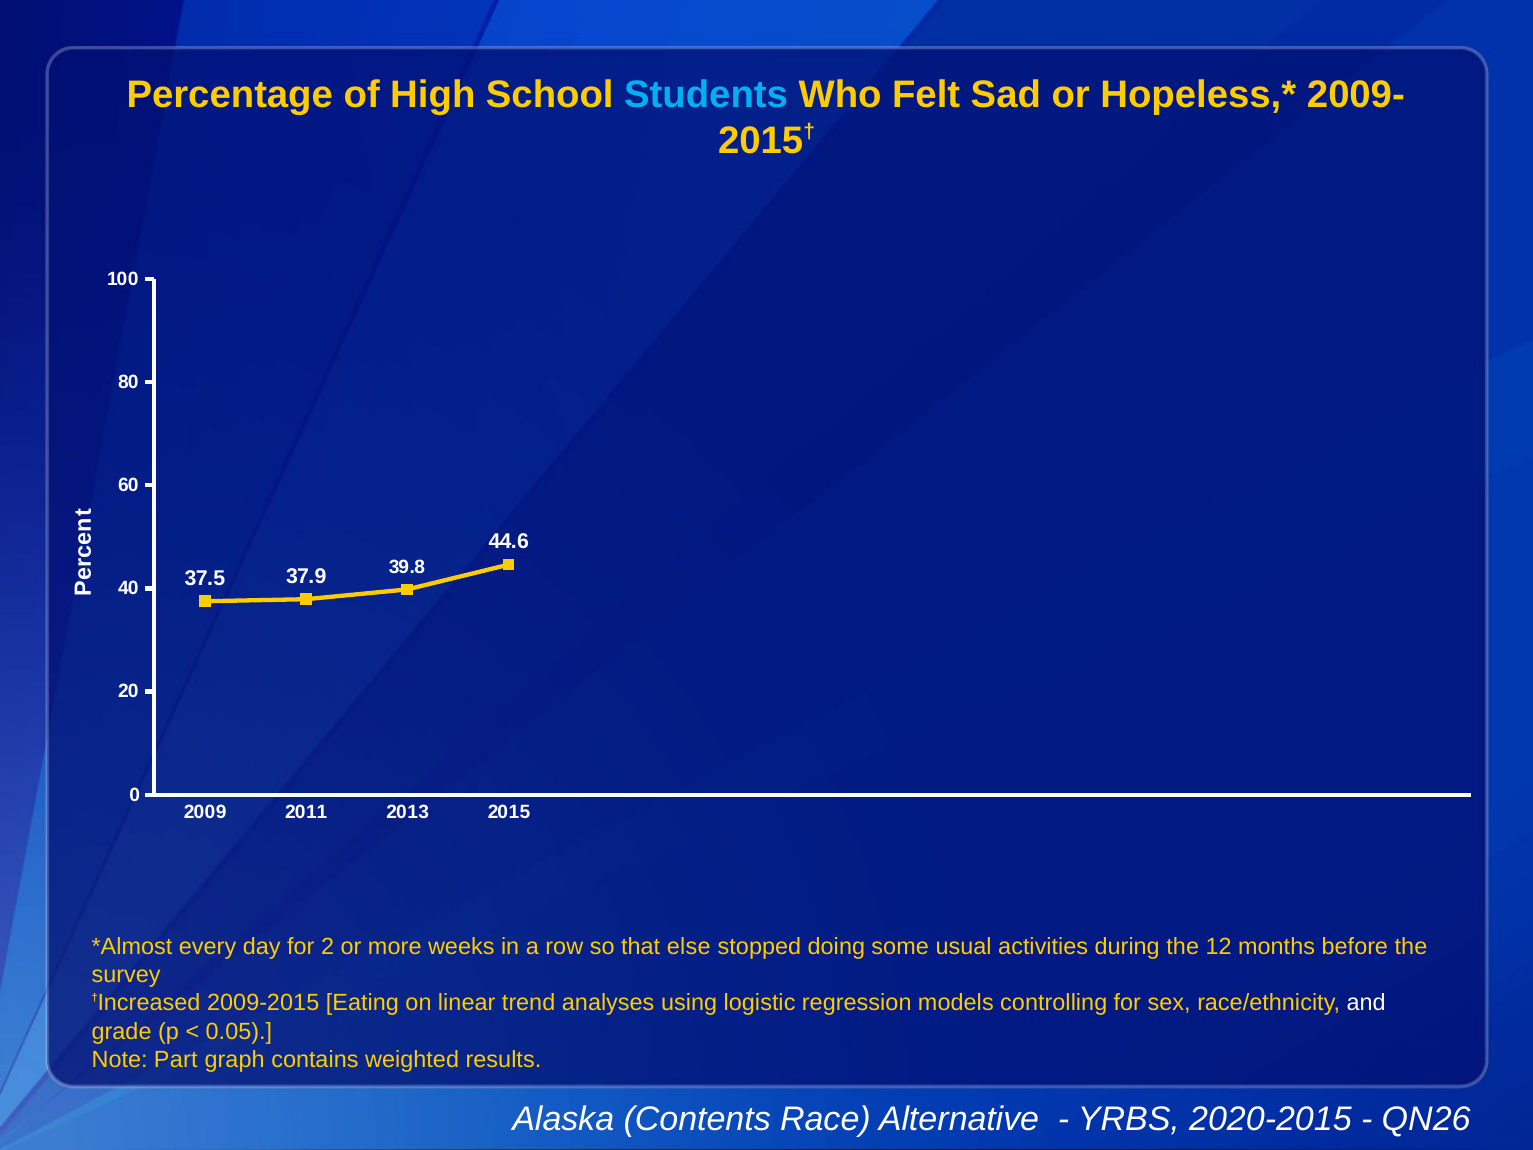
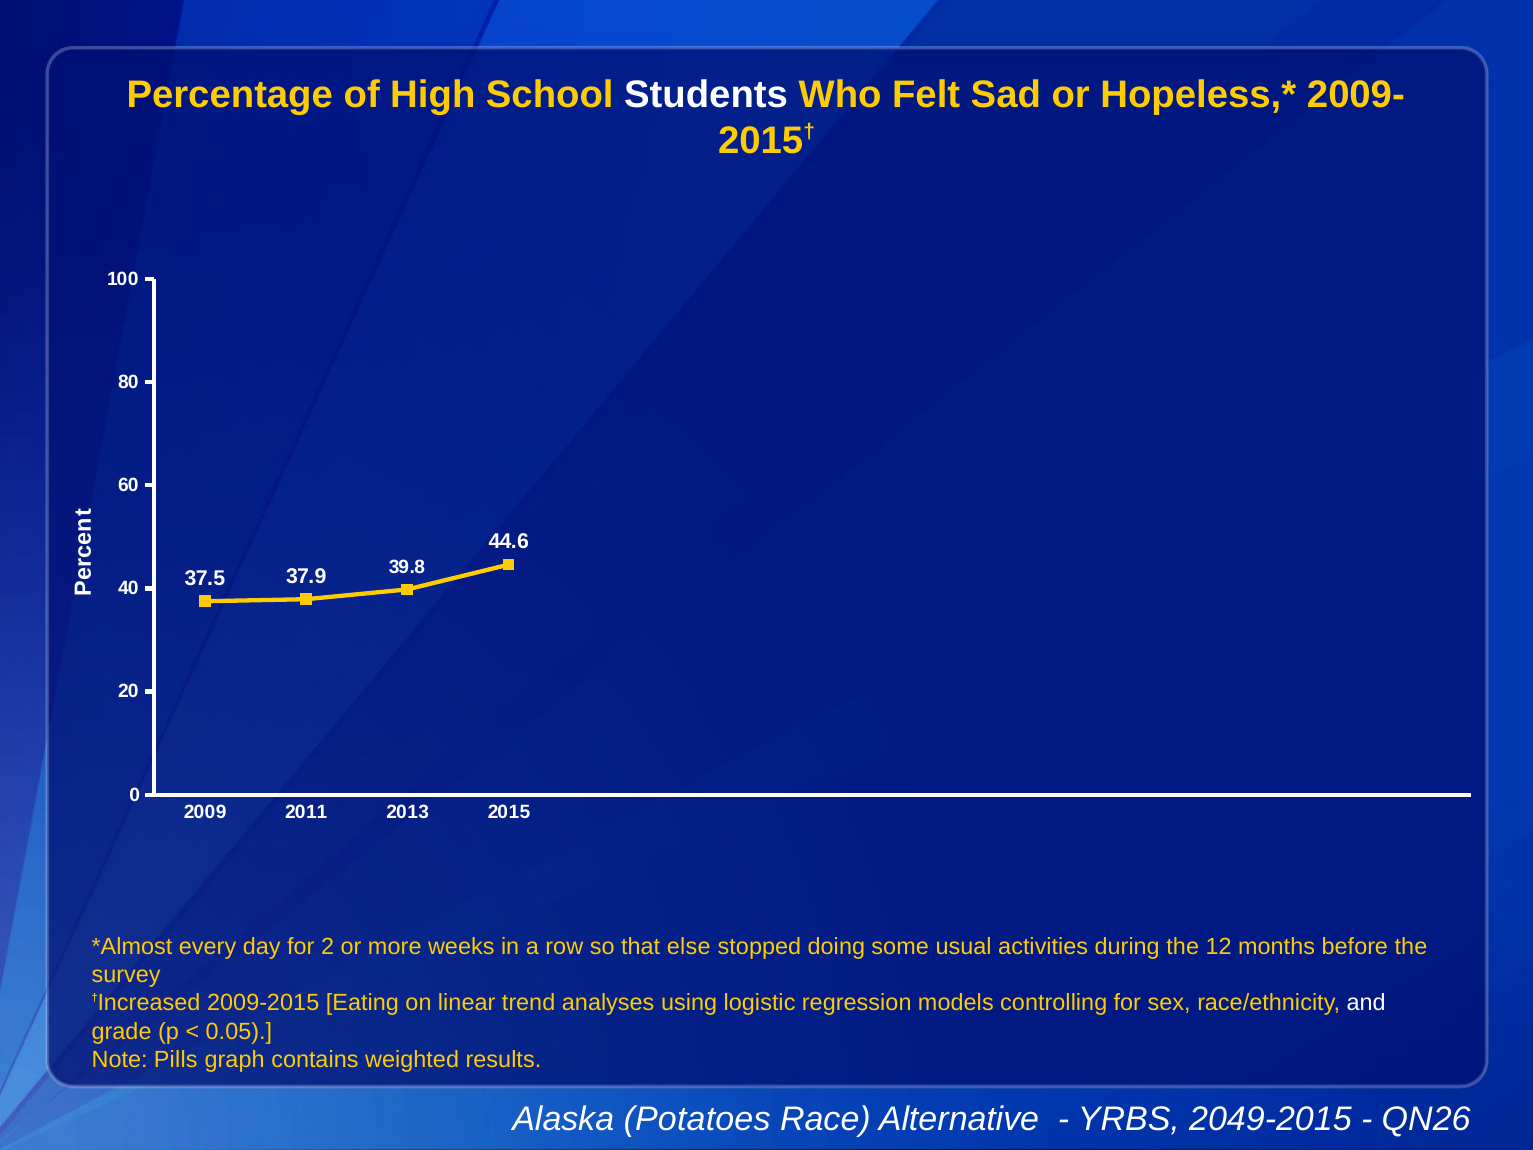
Students colour: light blue -> white
Part: Part -> Pills
Contents: Contents -> Potatoes
2020-2015: 2020-2015 -> 2049-2015
